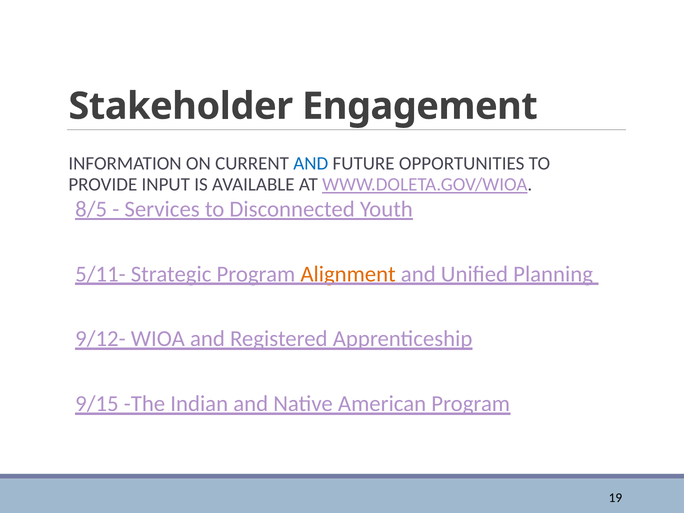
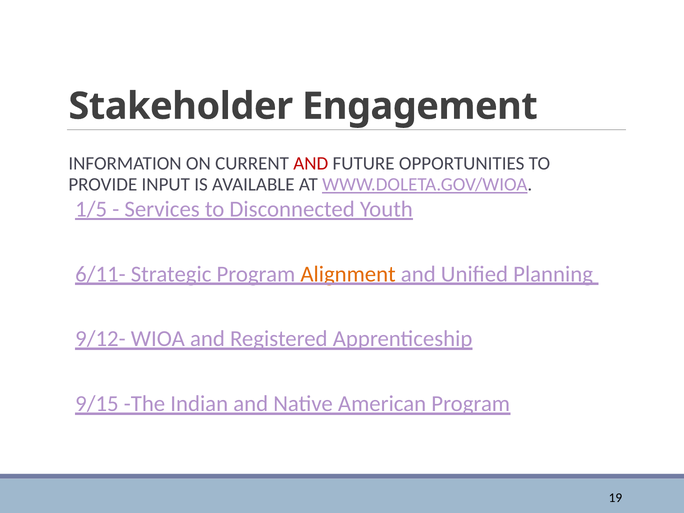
AND at (311, 164) colour: blue -> red
8/5: 8/5 -> 1/5
5/11-: 5/11- -> 6/11-
